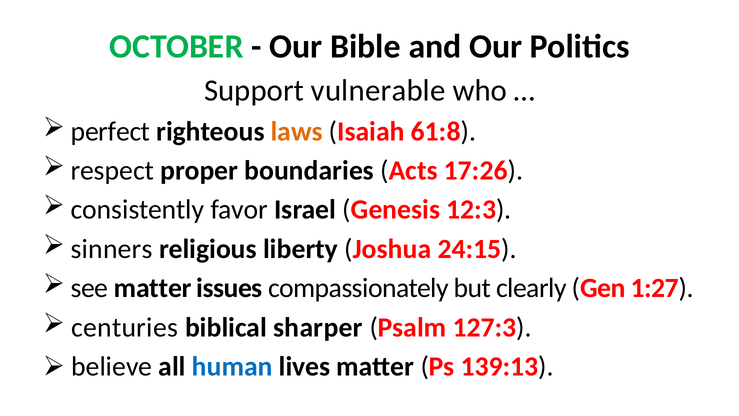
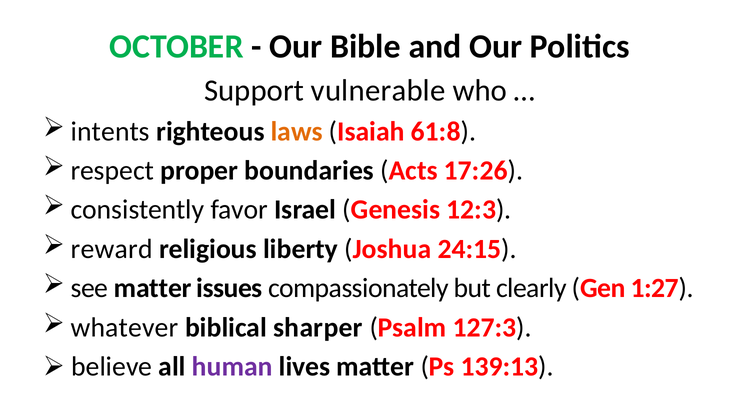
perfect: perfect -> intents
sinners: sinners -> reward
centuries: centuries -> whatever
human colour: blue -> purple
